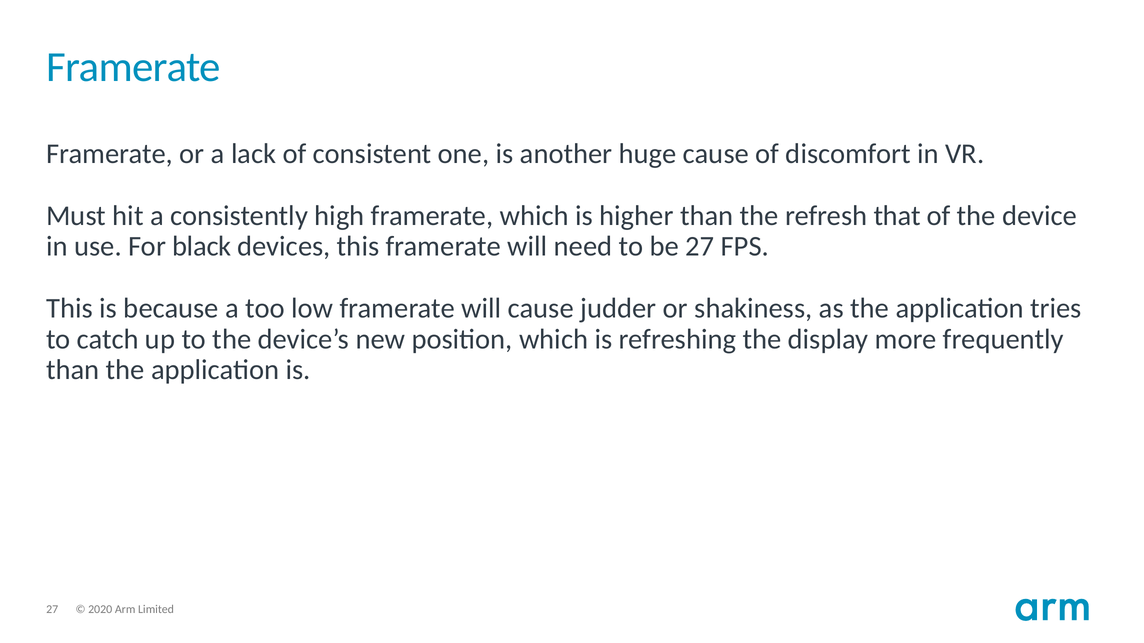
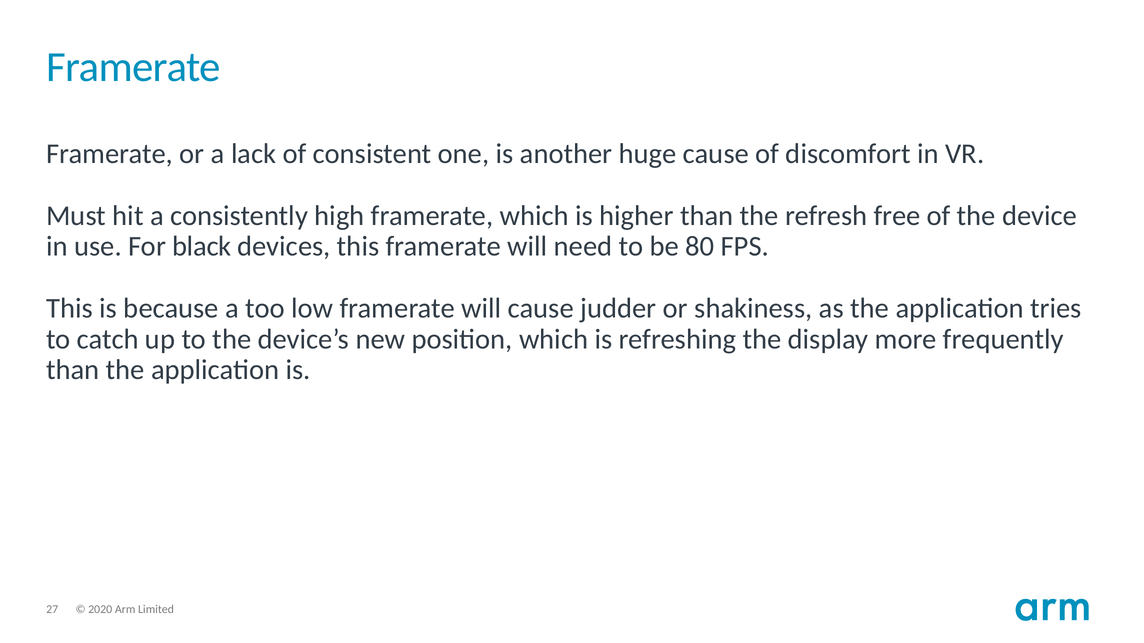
that: that -> free
be 27: 27 -> 80
